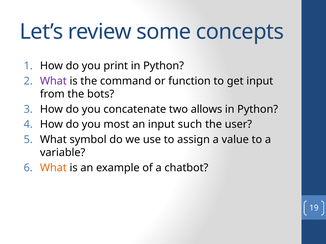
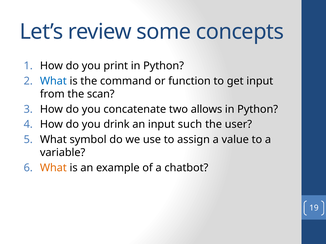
What at (53, 81) colour: purple -> blue
bots: bots -> scan
most: most -> drink
